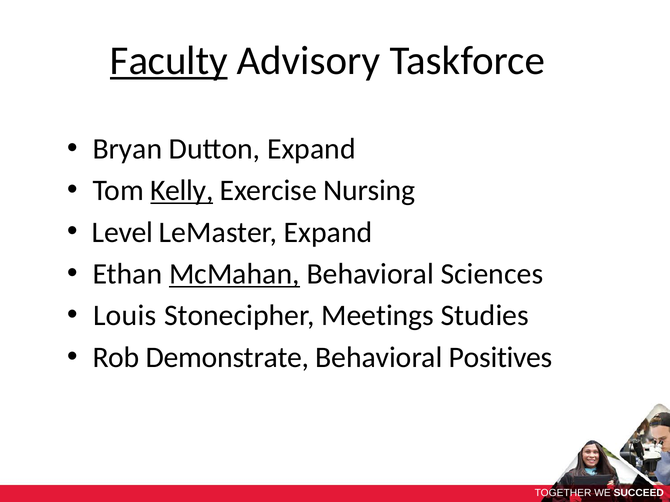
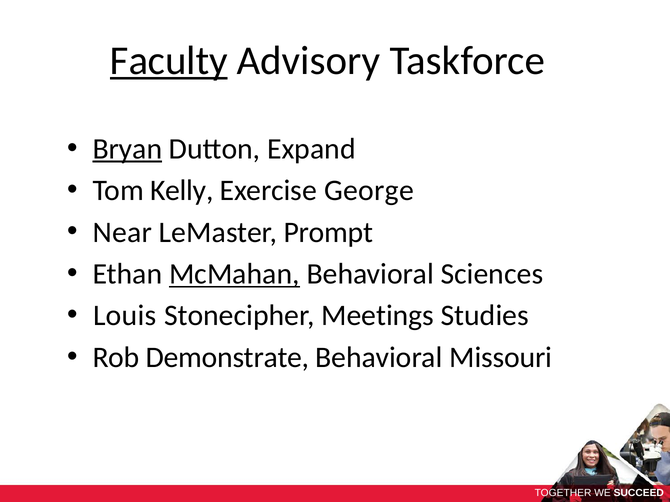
Bryan underline: none -> present
Kelly underline: present -> none
Nursing: Nursing -> George
Level: Level -> Near
LeMaster Expand: Expand -> Prompt
Positives: Positives -> Missouri
